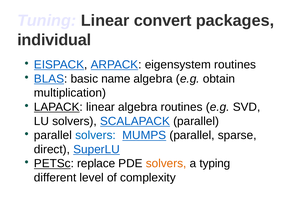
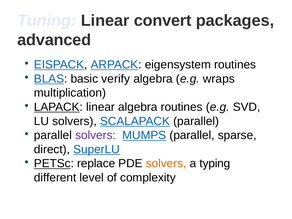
individual: individual -> advanced
name: name -> verify
obtain: obtain -> wraps
solvers at (95, 135) colour: blue -> purple
